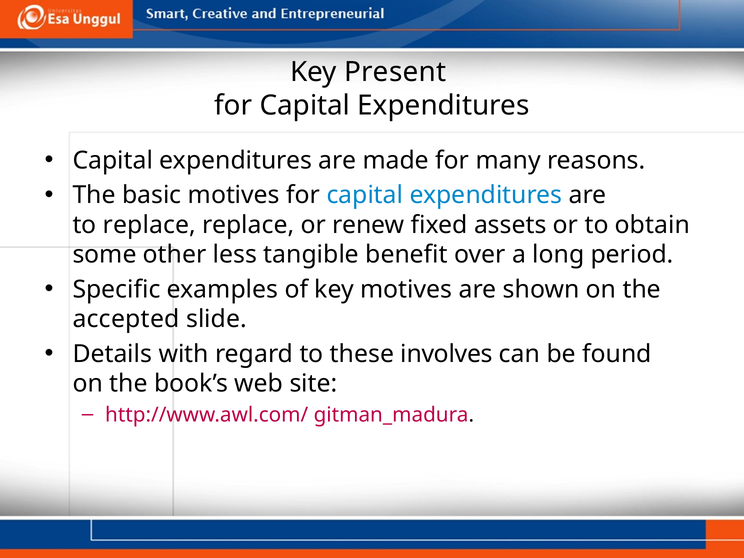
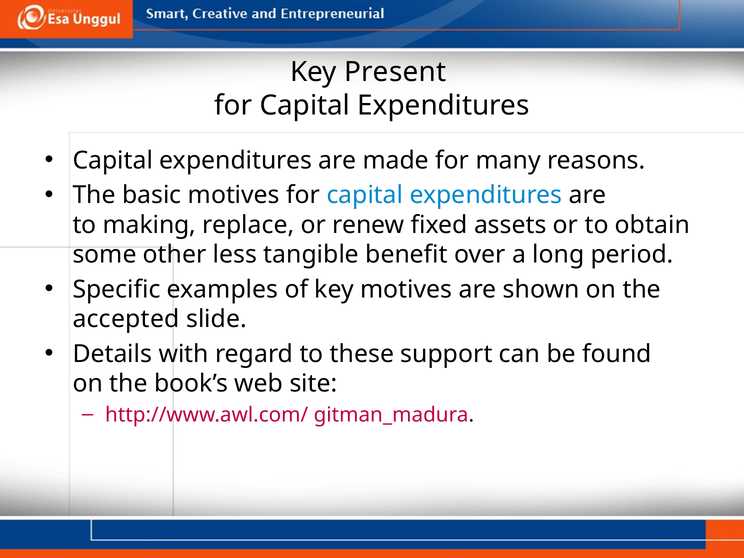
to replace: replace -> making
involves: involves -> support
